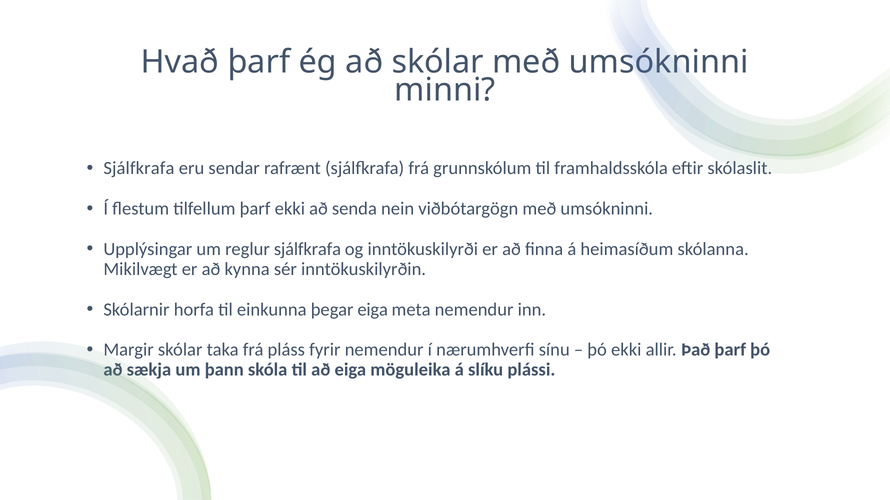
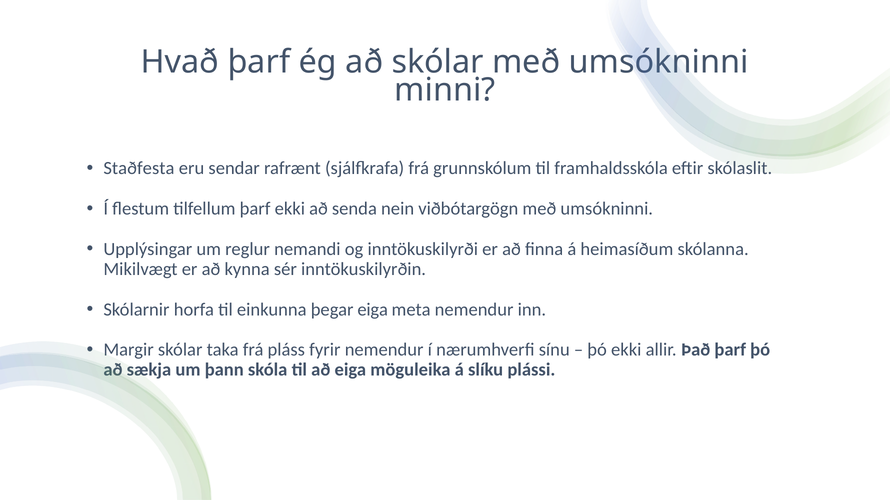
Sjálfkrafa at (139, 169): Sjálfkrafa -> Staðfesta
reglur sjálfkrafa: sjálfkrafa -> nemandi
